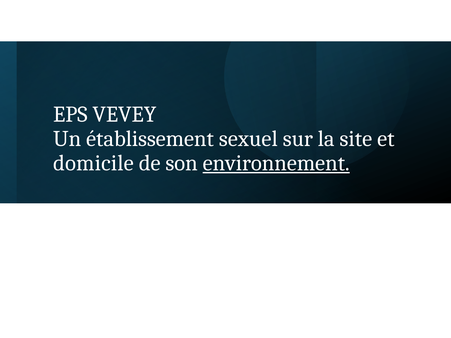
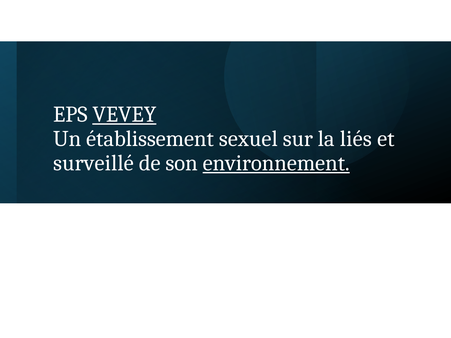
VEVEY underline: none -> present
site: site -> liés
domicile: domicile -> surveillé
